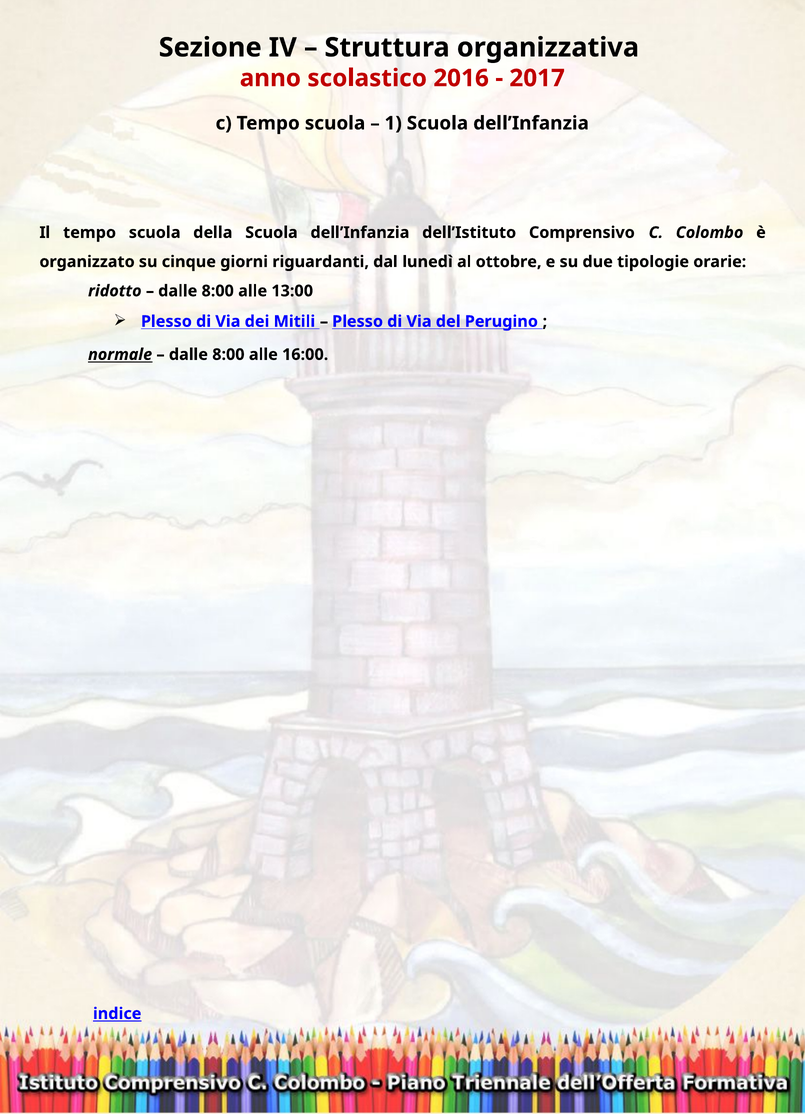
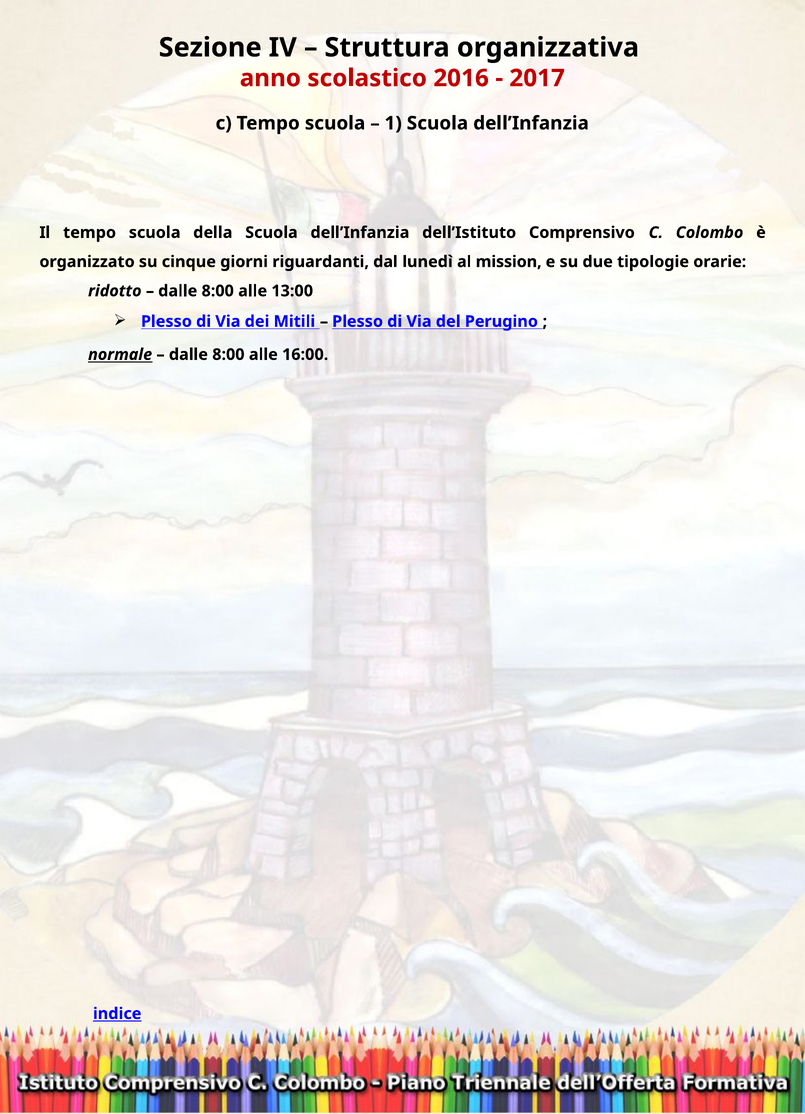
ottobre: ottobre -> mission
